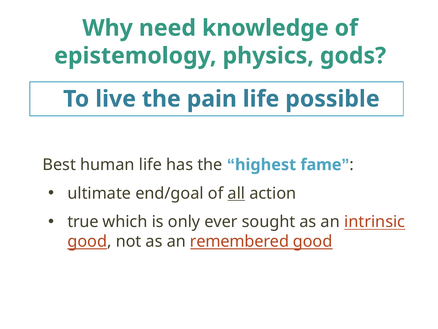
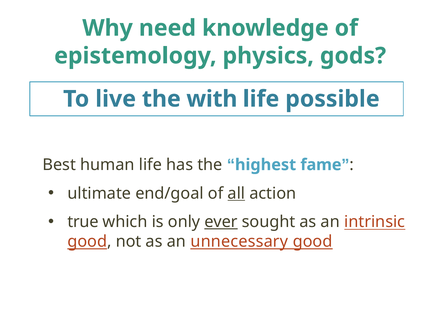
pain: pain -> with
ever underline: none -> present
remembered: remembered -> unnecessary
